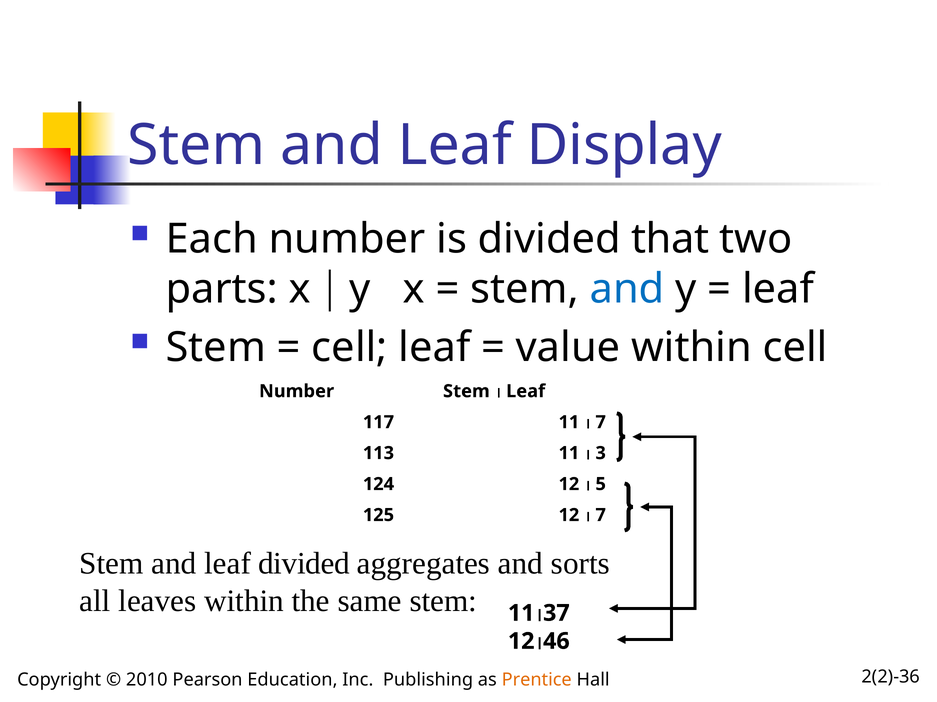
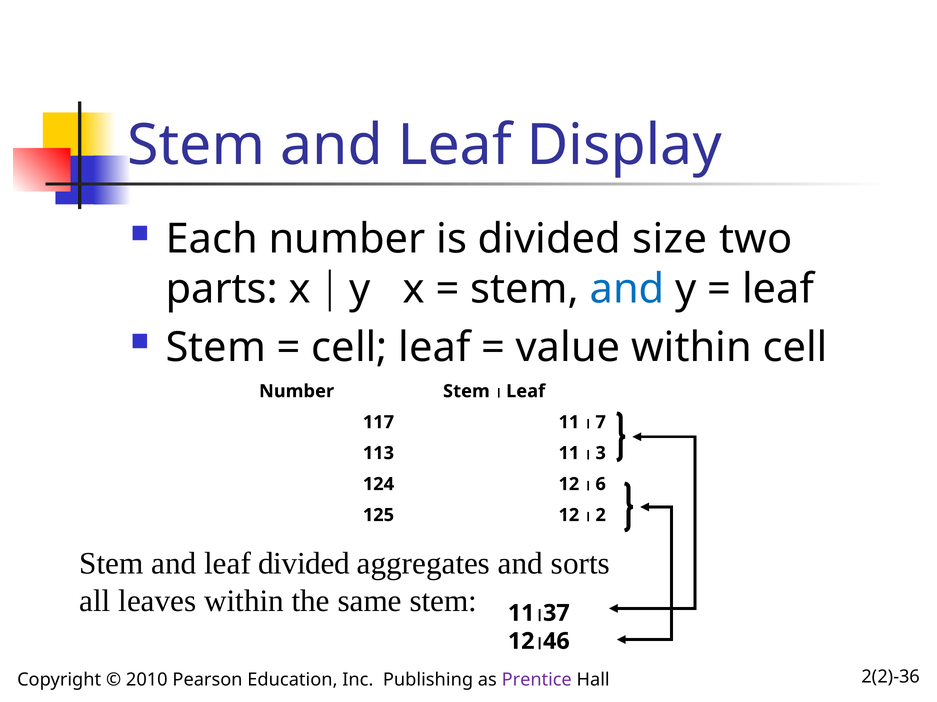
that: that -> size
5: 5 -> 6
7 at (601, 516): 7 -> 2
Prentice colour: orange -> purple
